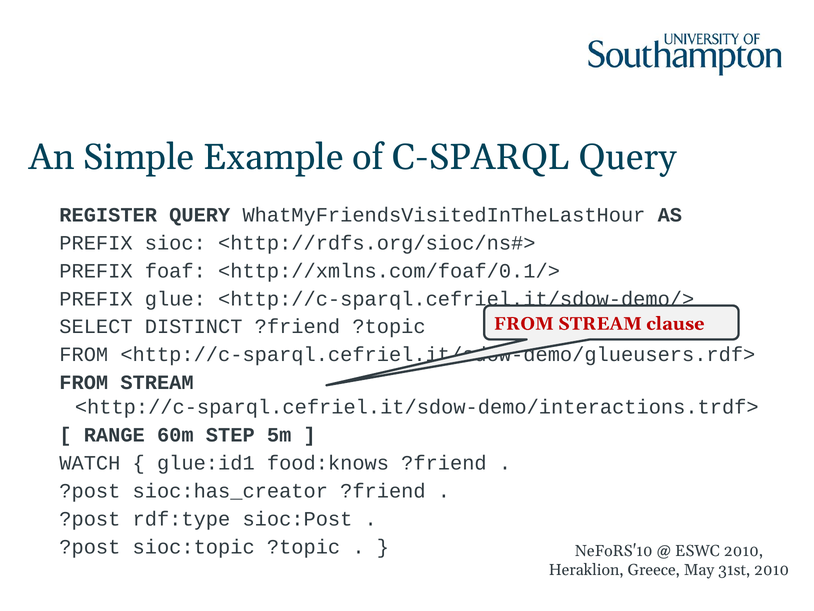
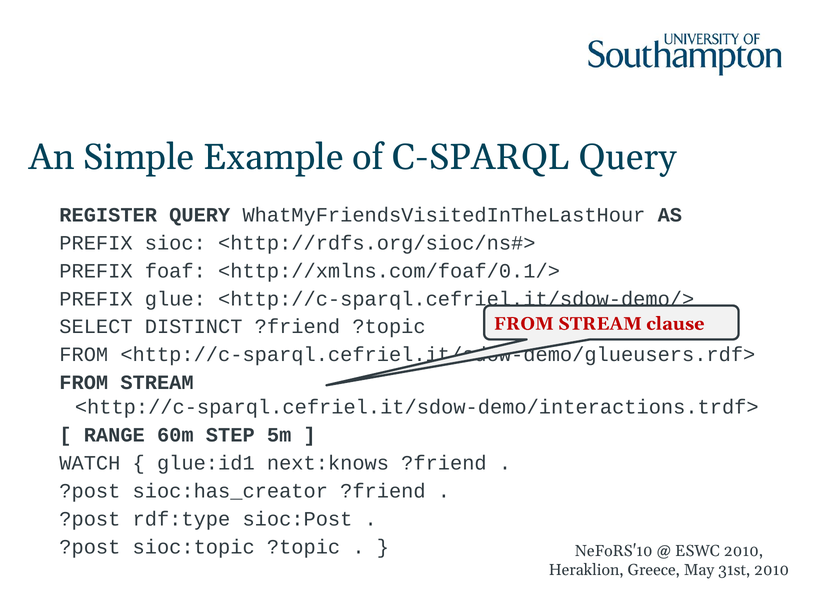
food:knows: food:knows -> next:knows
